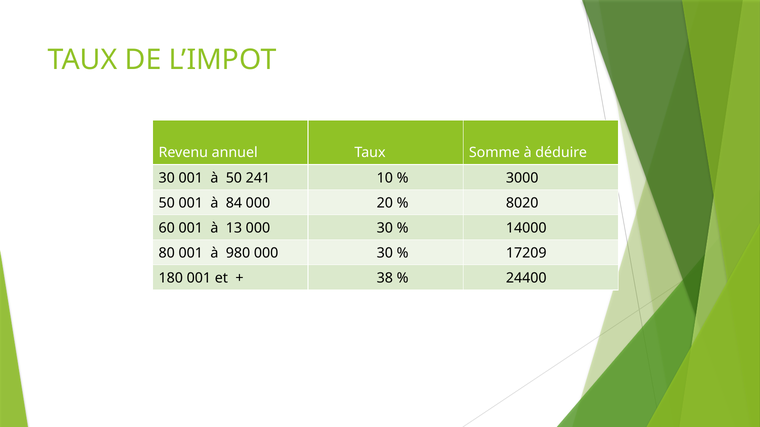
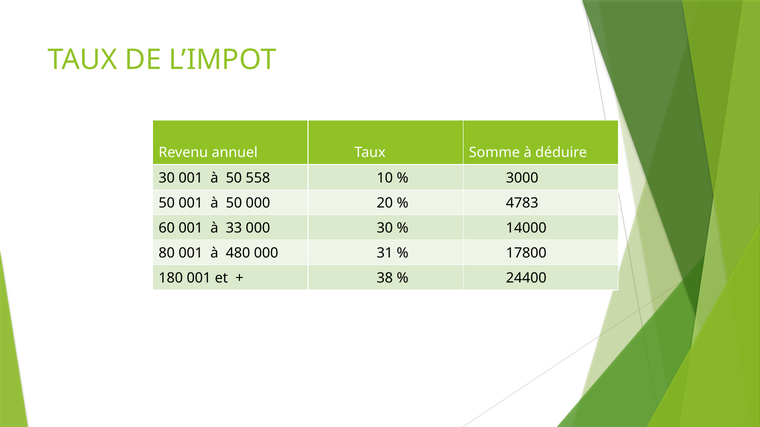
241: 241 -> 558
50 001 à 84: 84 -> 50
8020: 8020 -> 4783
13: 13 -> 33
980: 980 -> 480
30 at (385, 253): 30 -> 31
17209: 17209 -> 17800
